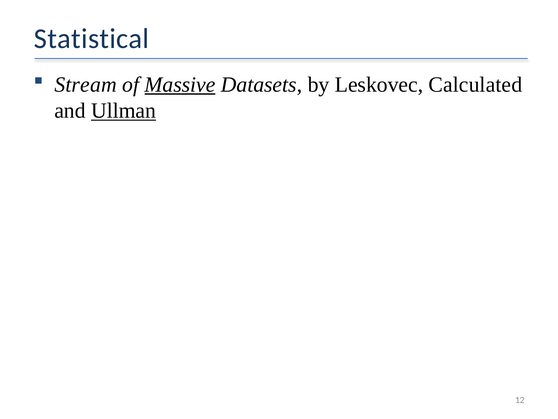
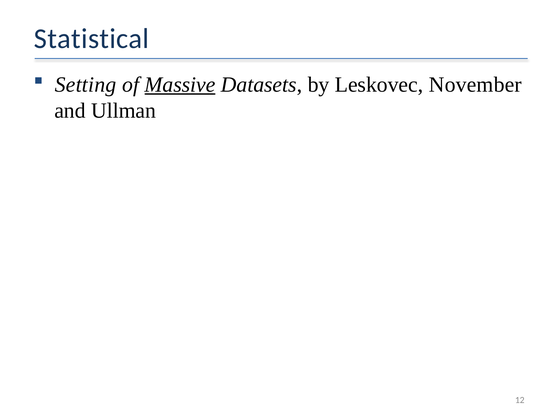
Stream: Stream -> Setting
Calculated: Calculated -> November
Ullman underline: present -> none
